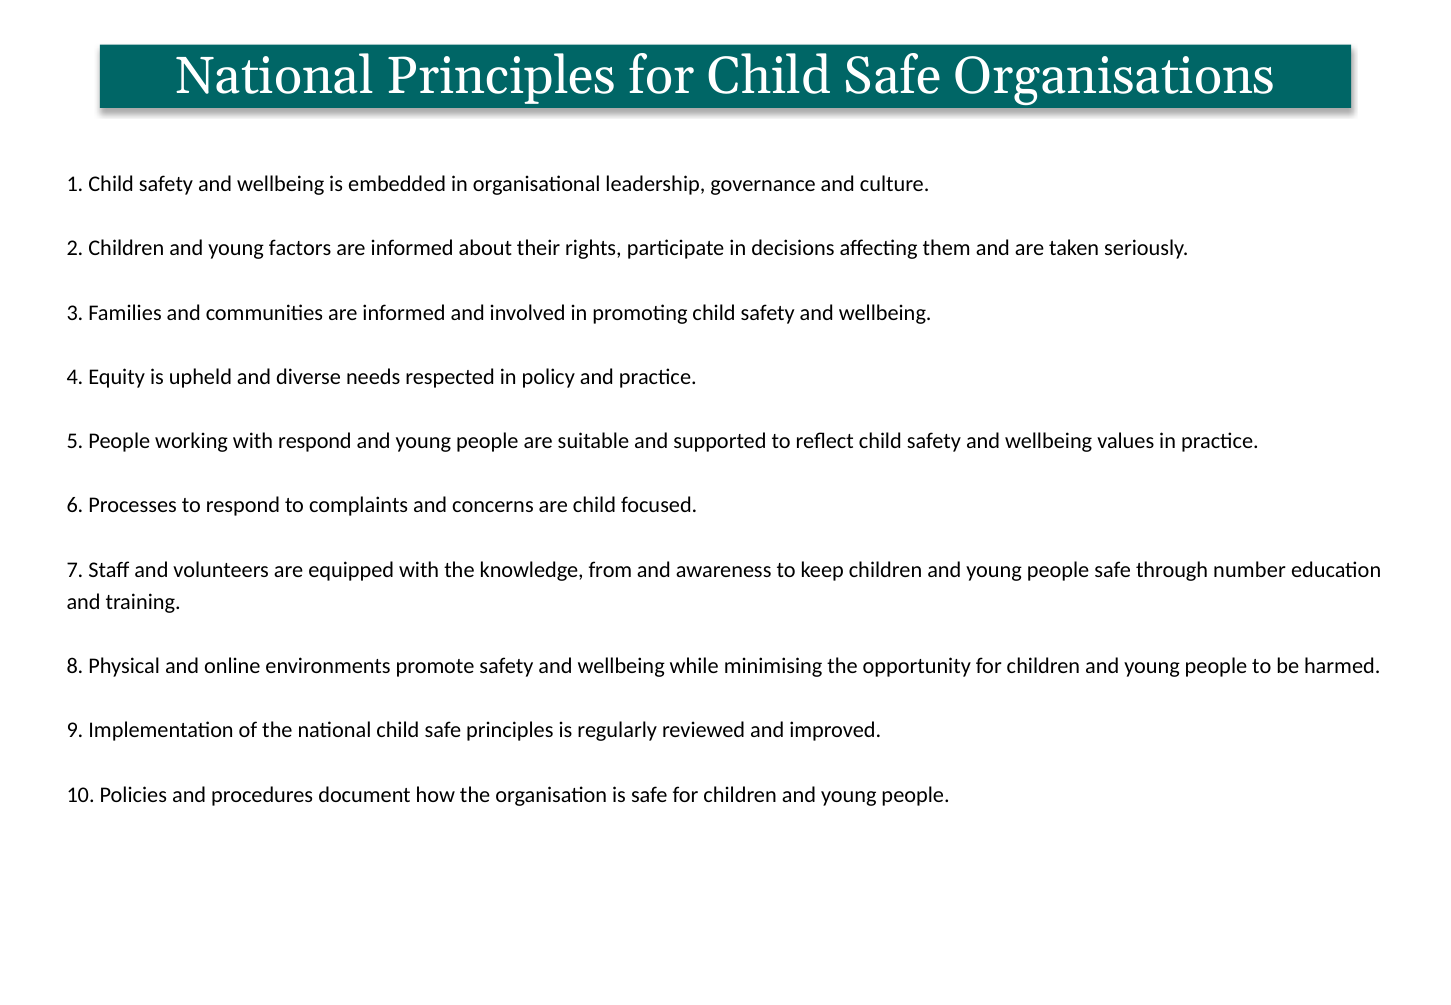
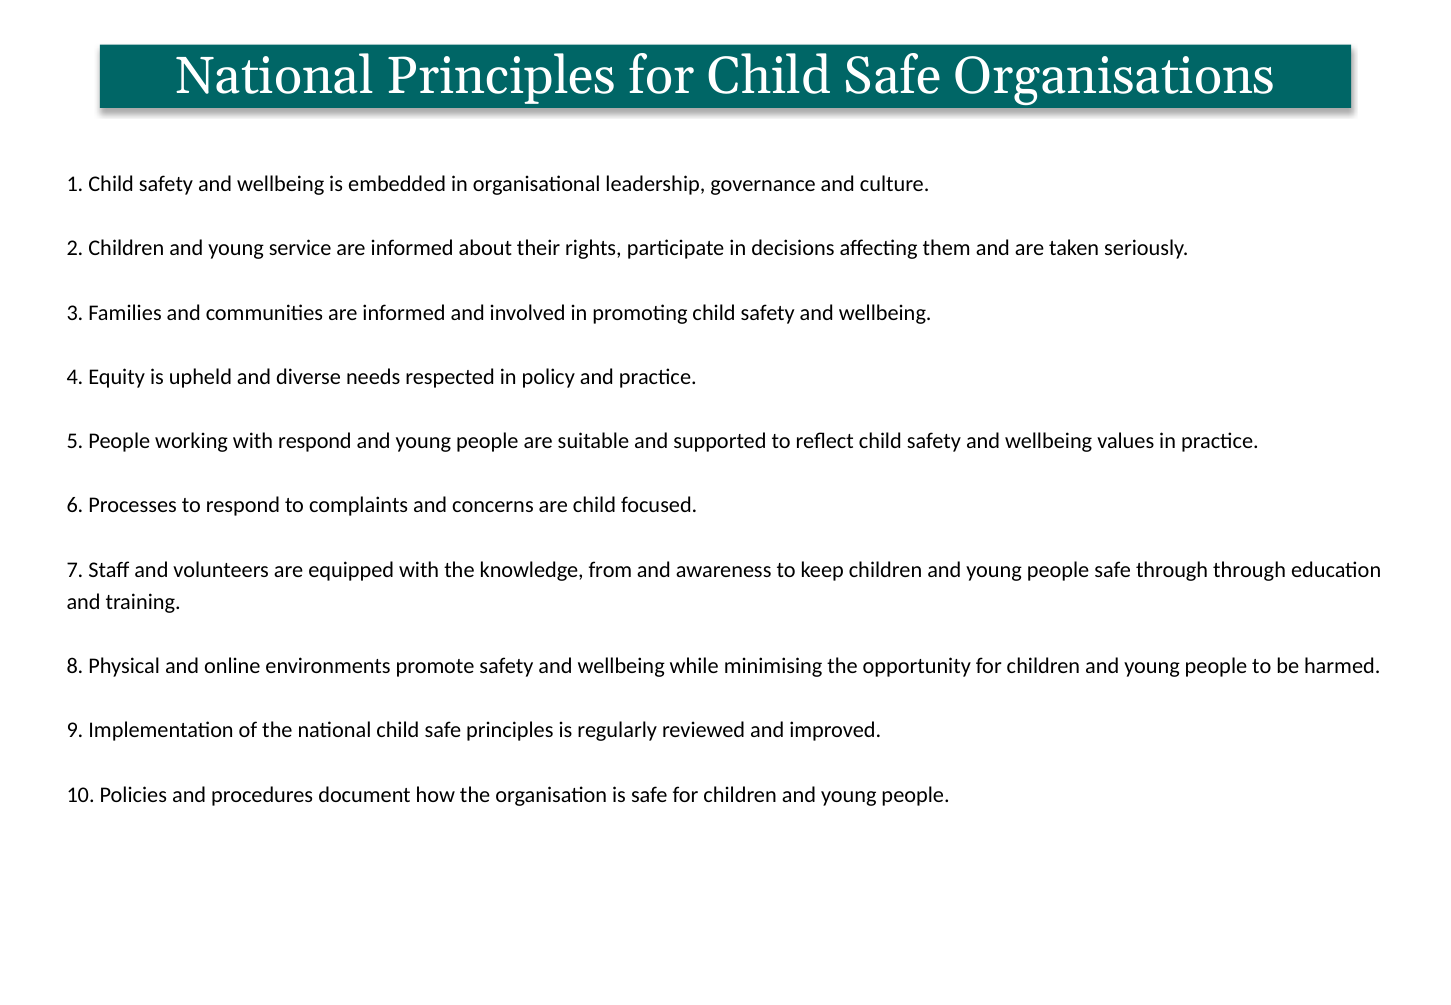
factors: factors -> service
through number: number -> through
